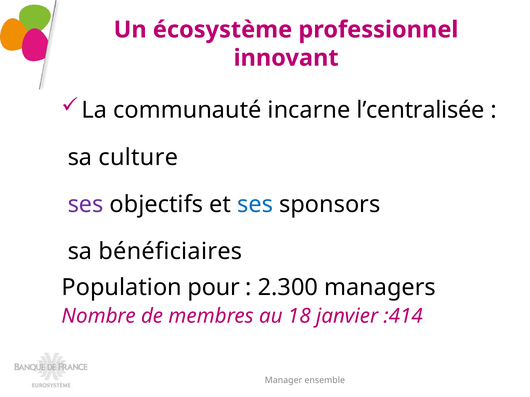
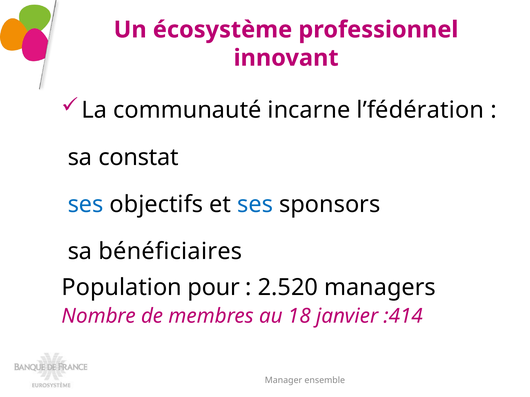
l’centralisée: l’centralisée -> l’fédération
culture: culture -> constat
ses at (86, 205) colour: purple -> blue
2.300: 2.300 -> 2.520
